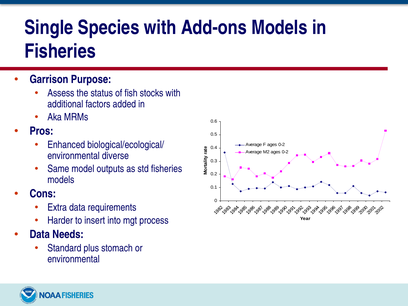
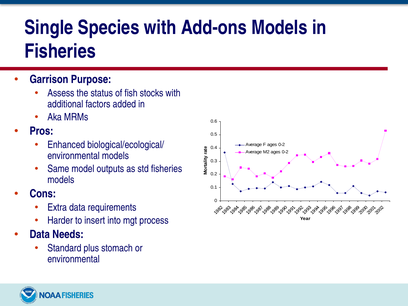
environmental diverse: diverse -> models
